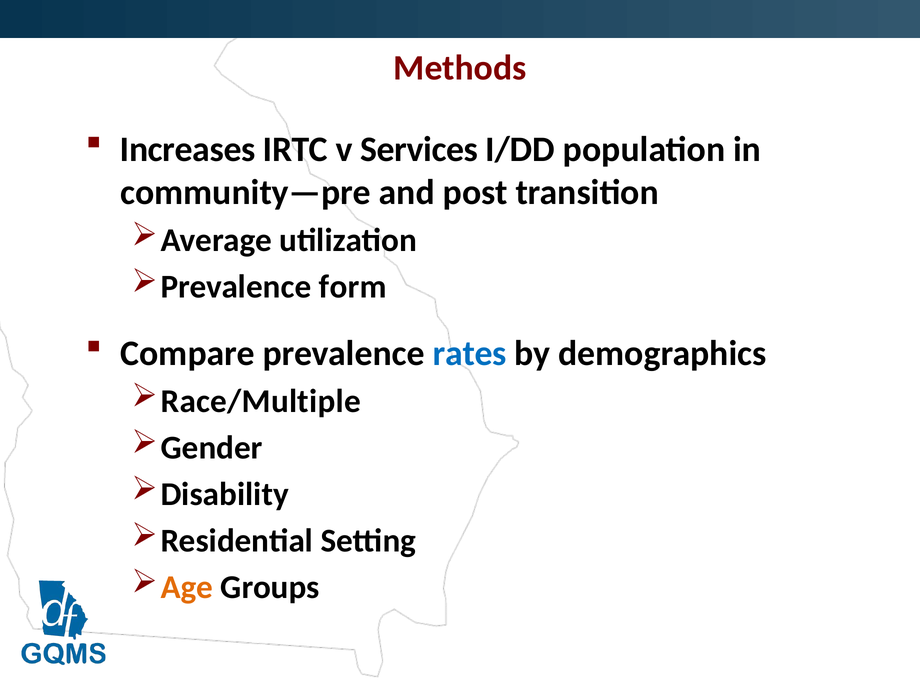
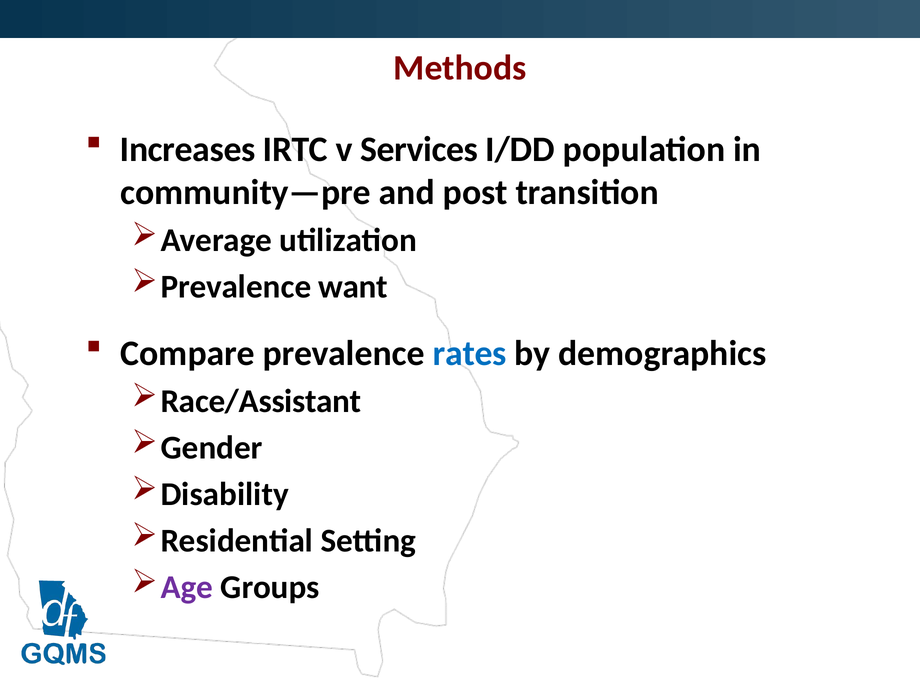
form: form -> want
Race/Multiple: Race/Multiple -> Race/Assistant
Age colour: orange -> purple
